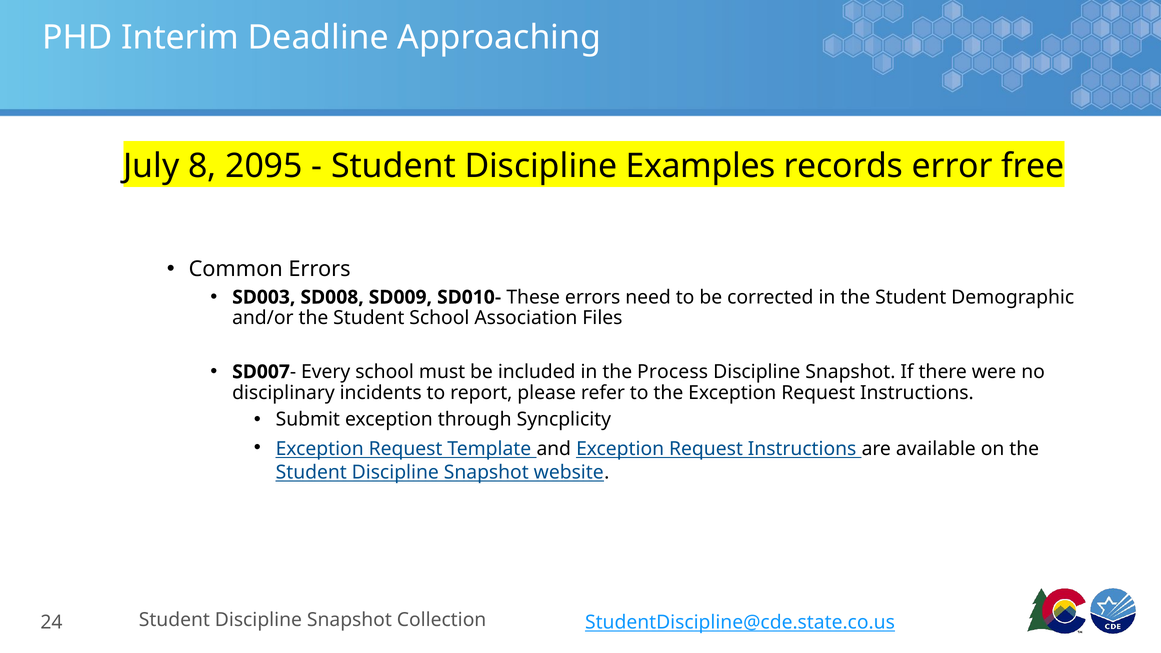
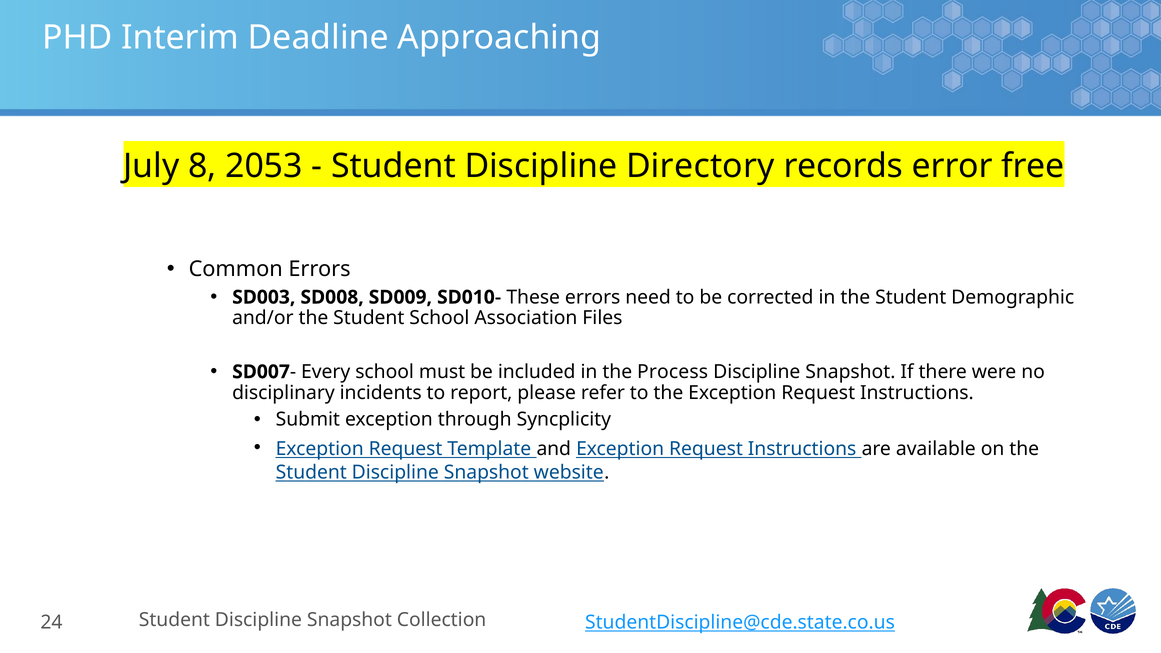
2095: 2095 -> 2053
Examples: Examples -> Directory
